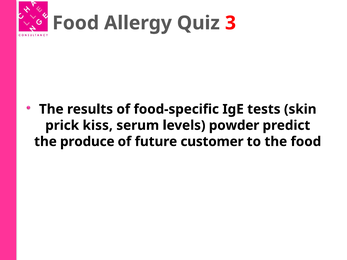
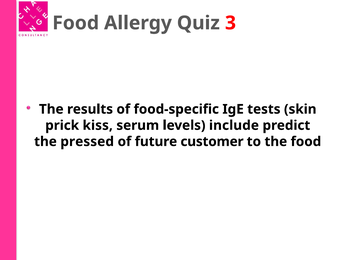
powder: powder -> include
produce: produce -> pressed
